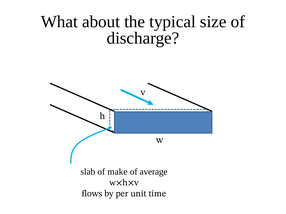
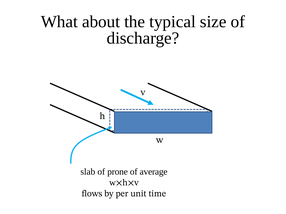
make: make -> prone
